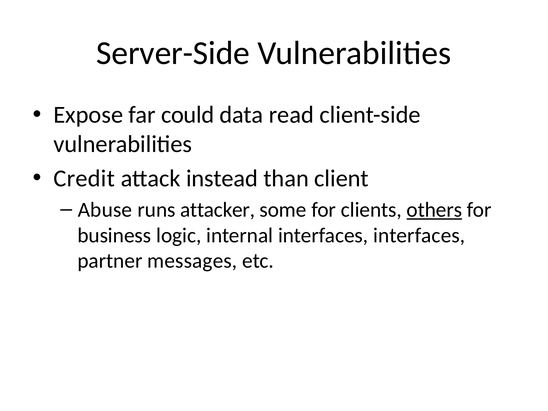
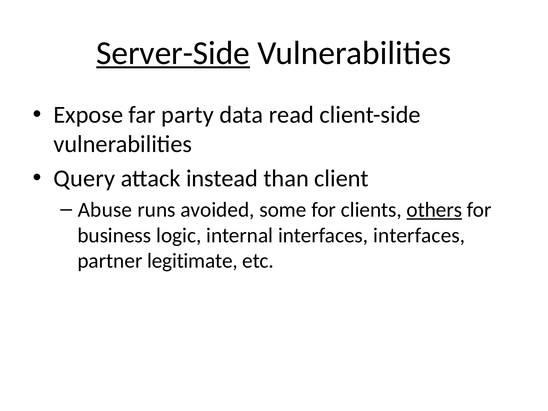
Server-Side underline: none -> present
could: could -> party
Credit: Credit -> Query
attacker: attacker -> avoided
messages: messages -> legitimate
